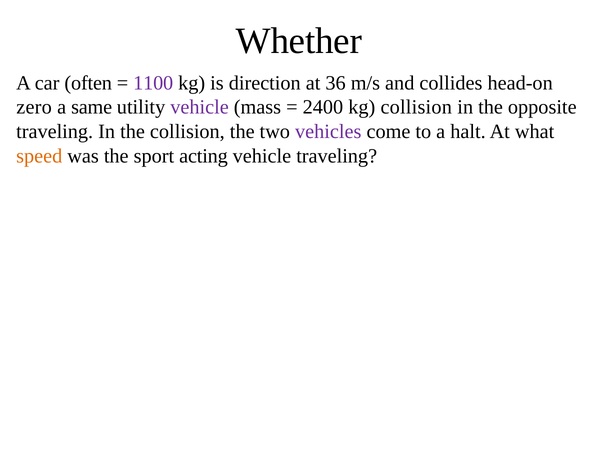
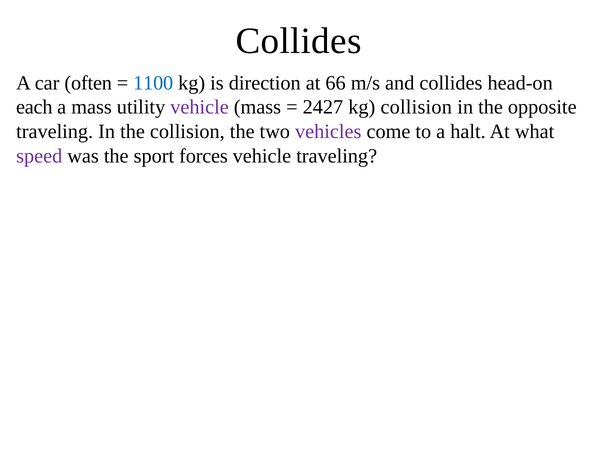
Whether at (299, 41): Whether -> Collides
1100 colour: purple -> blue
36: 36 -> 66
zero: zero -> each
a same: same -> mass
2400: 2400 -> 2427
speed colour: orange -> purple
acting: acting -> forces
